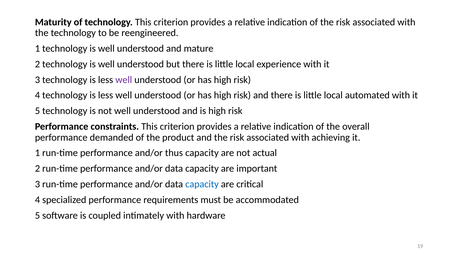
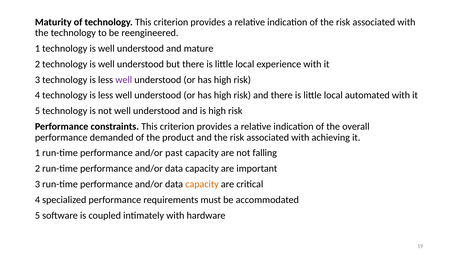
thus: thus -> past
actual: actual -> falling
capacity at (202, 184) colour: blue -> orange
